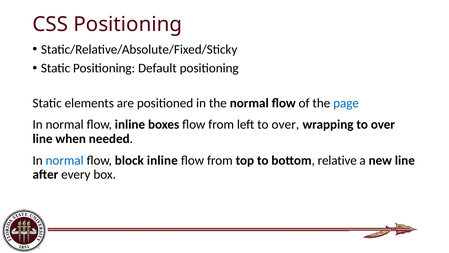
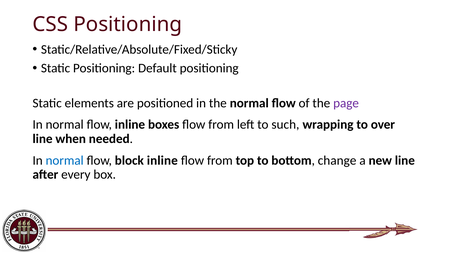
page colour: blue -> purple
left to over: over -> such
relative: relative -> change
